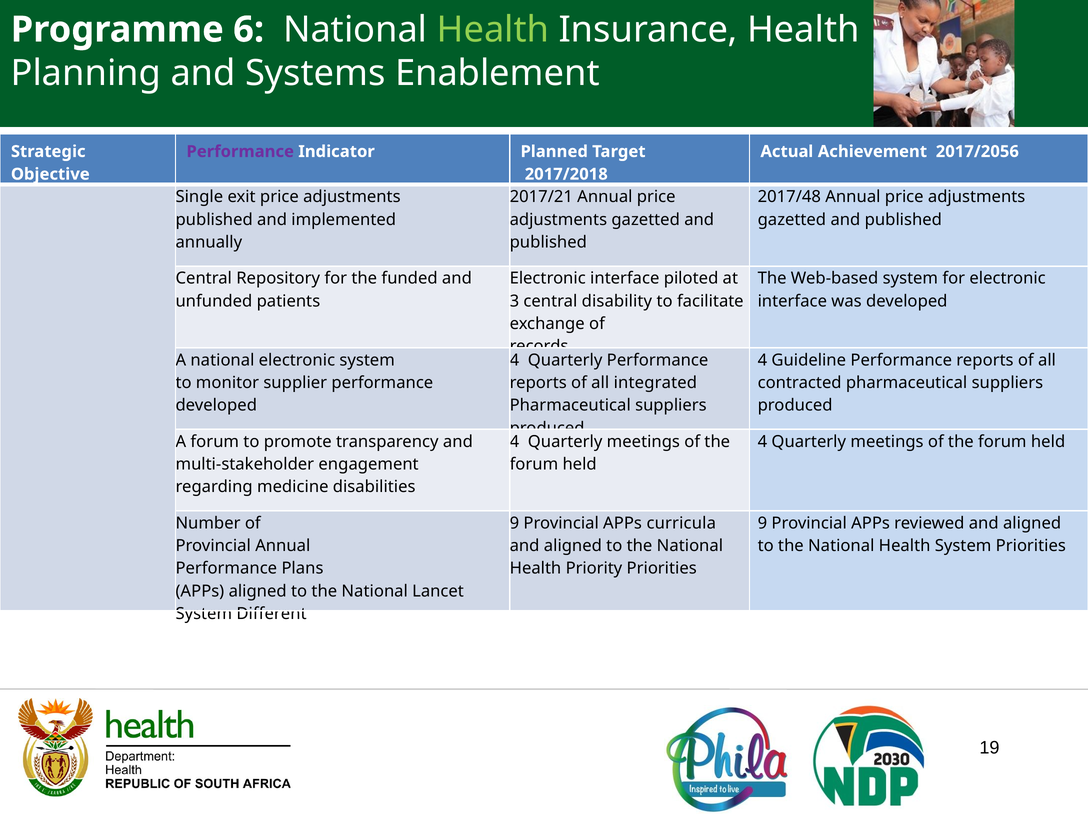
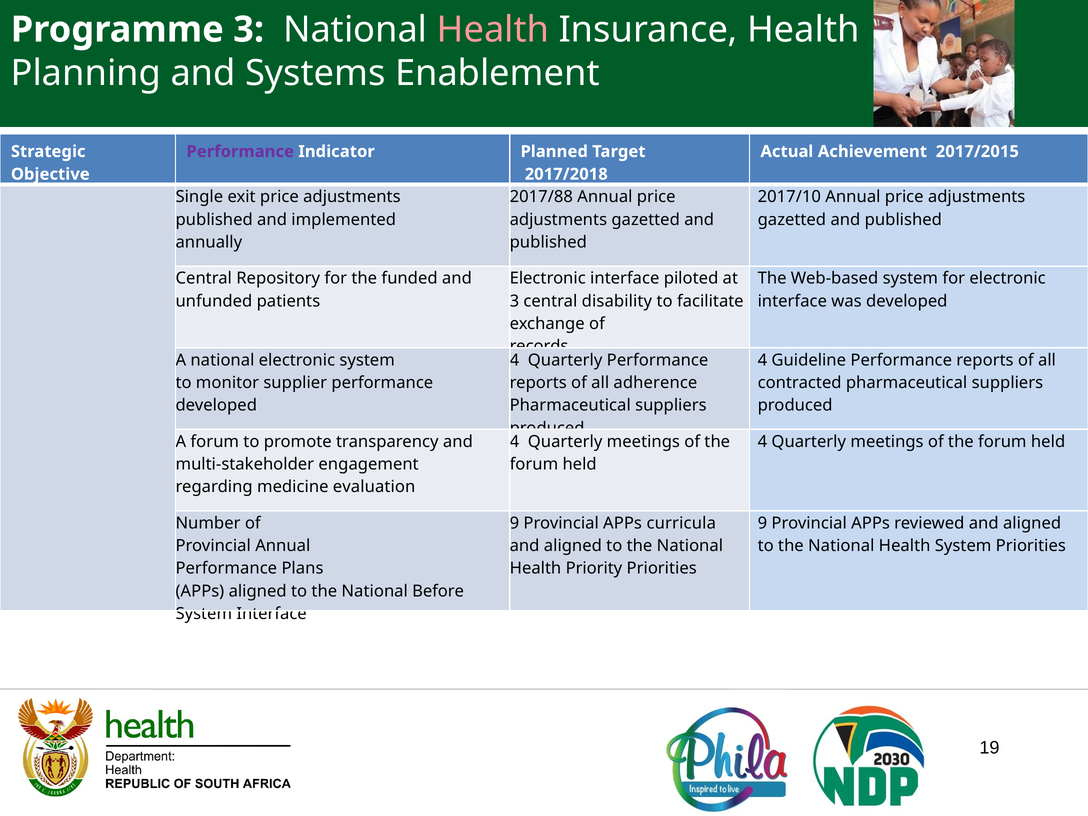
Programme 6: 6 -> 3
Health at (493, 30) colour: light green -> pink
2017/2056: 2017/2056 -> 2017/2015
2017/21: 2017/21 -> 2017/88
2017/48: 2017/48 -> 2017/10
integrated: integrated -> adherence
disabilities: disabilities -> evaluation
Lancet: Lancet -> Before
System Different: Different -> Interface
